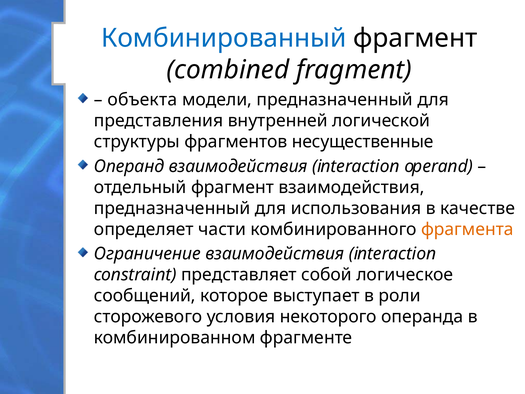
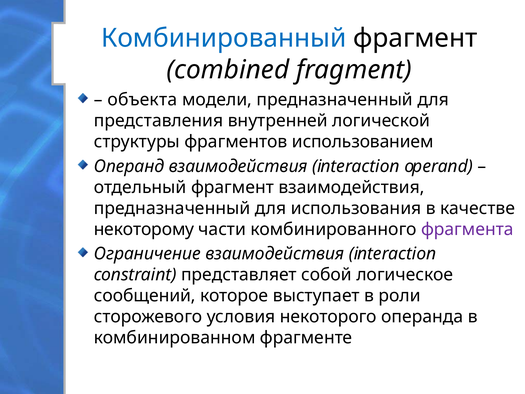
несущественные: несущественные -> использованием
определяет: определяет -> некоторому
фрагмента colour: orange -> purple
